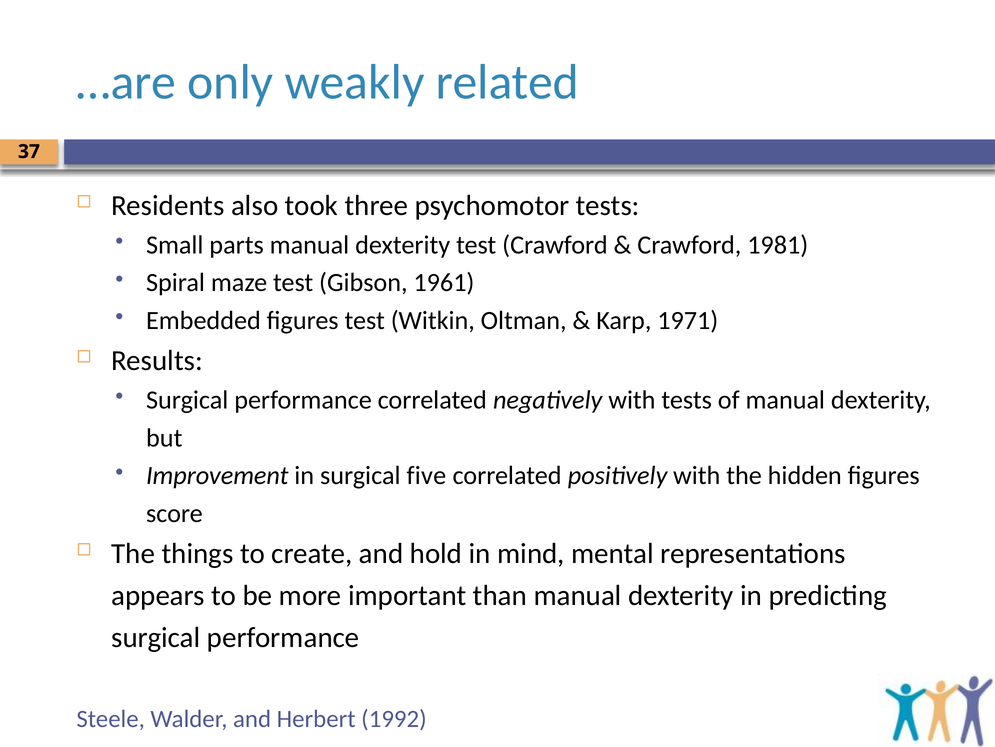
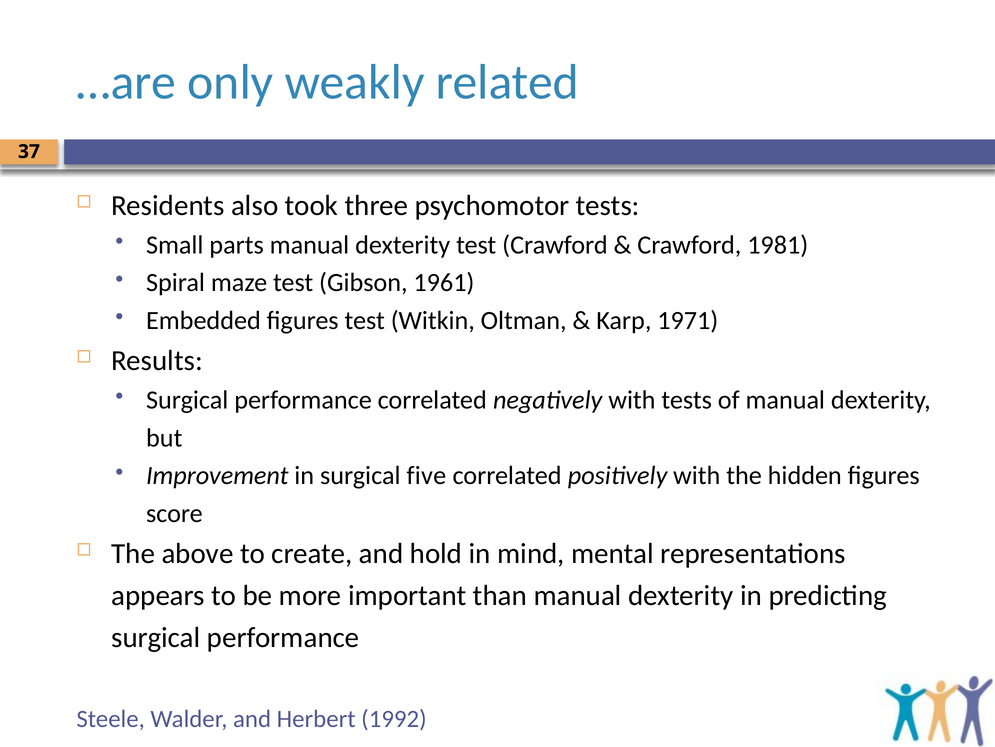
things: things -> above
